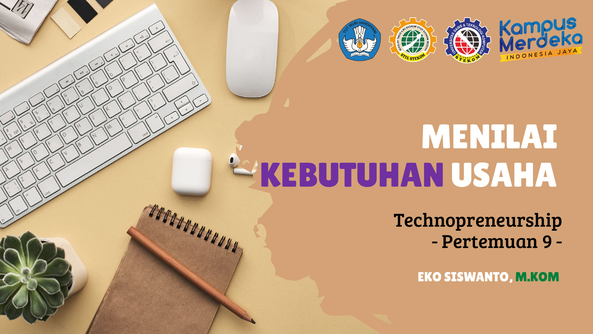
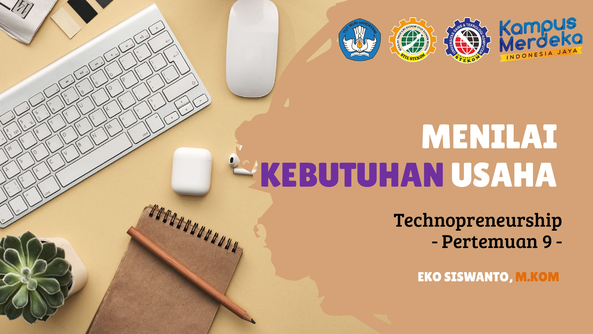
M.KOM colour: green -> orange
